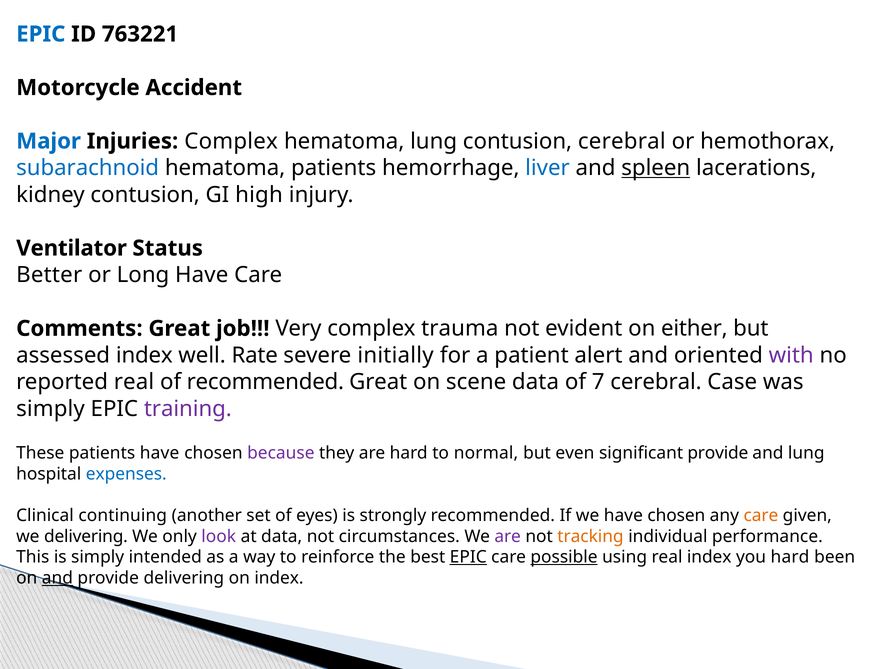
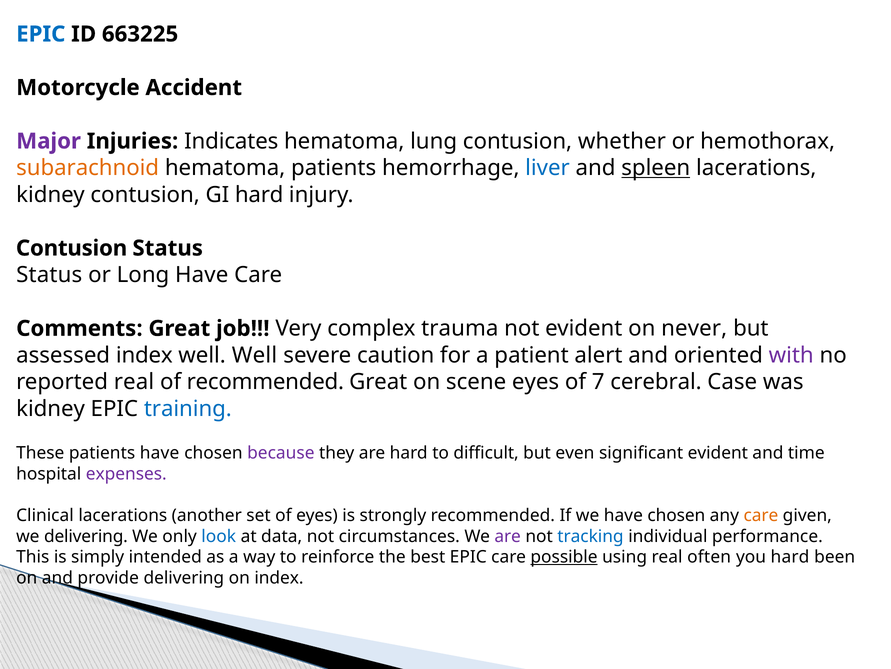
763221: 763221 -> 663225
Major colour: blue -> purple
Injuries Complex: Complex -> Indicates
contusion cerebral: cerebral -> whether
subarachnoid colour: blue -> orange
GI high: high -> hard
Ventilator at (72, 248): Ventilator -> Contusion
Better at (49, 275): Better -> Status
either: either -> never
well Rate: Rate -> Well
initially: initially -> caution
scene data: data -> eyes
simply at (50, 408): simply -> kidney
training colour: purple -> blue
normal: normal -> difficult
significant provide: provide -> evident
and lung: lung -> time
expenses colour: blue -> purple
Clinical continuing: continuing -> lacerations
look colour: purple -> blue
tracking colour: orange -> blue
EPIC at (468, 557) underline: present -> none
real index: index -> often
and at (57, 577) underline: present -> none
